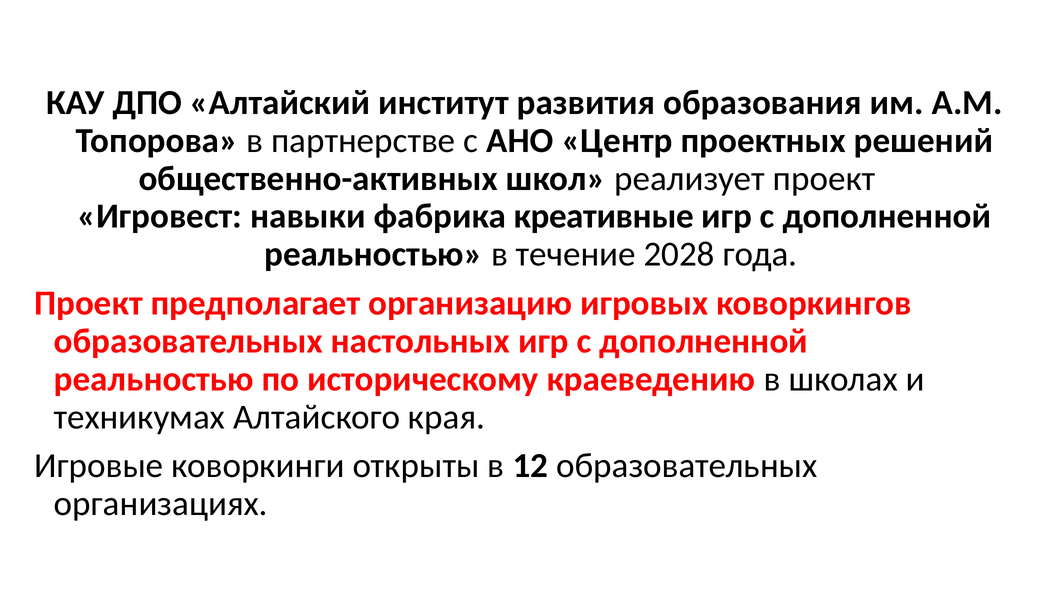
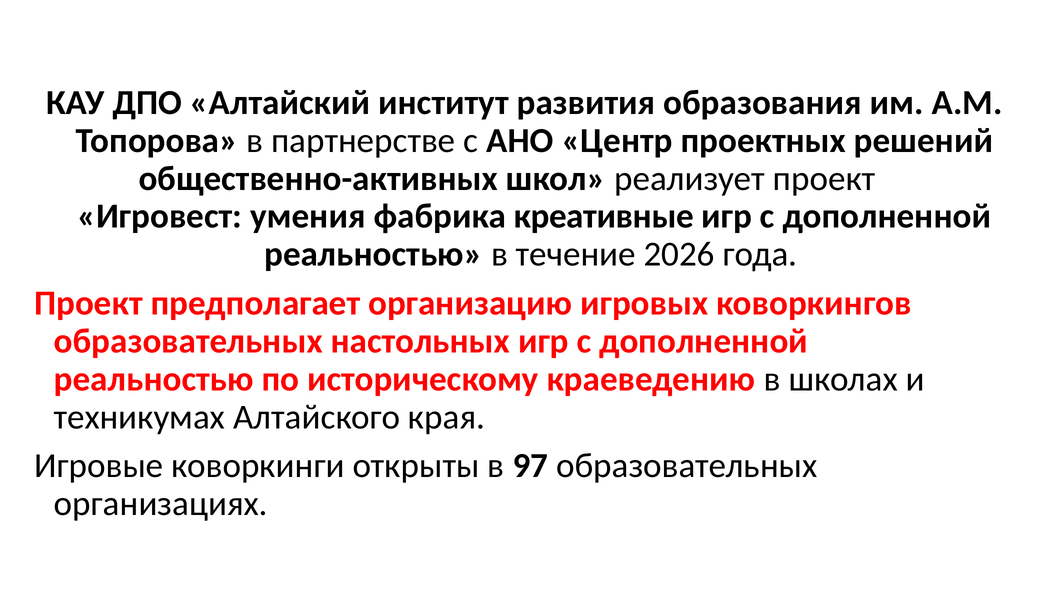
навыки: навыки -> умения
2028: 2028 -> 2026
12: 12 -> 97
